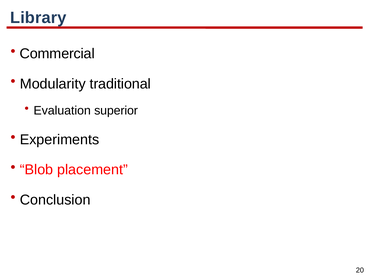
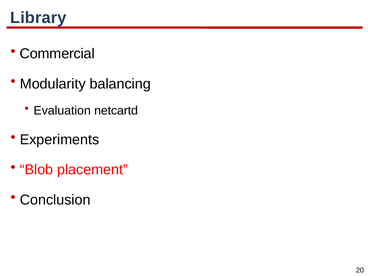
traditional: traditional -> balancing
superior: superior -> netcartd
